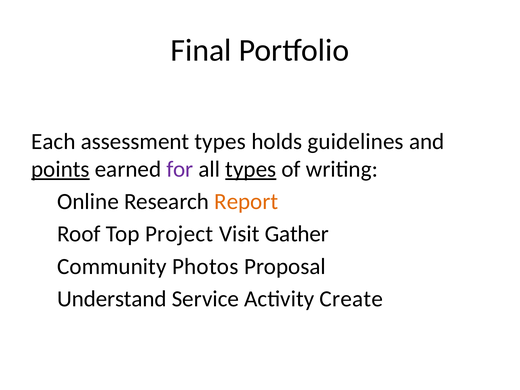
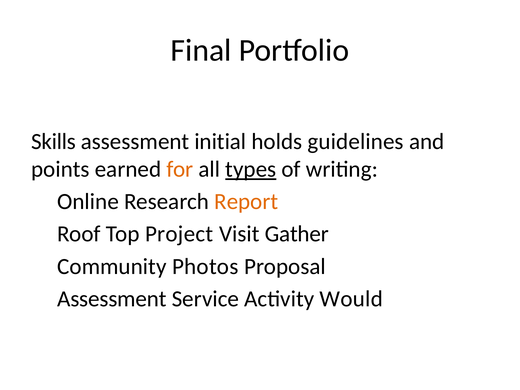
Each: Each -> Skills
assessment types: types -> initial
points underline: present -> none
for colour: purple -> orange
Understand at (112, 299): Understand -> Assessment
Create: Create -> Would
